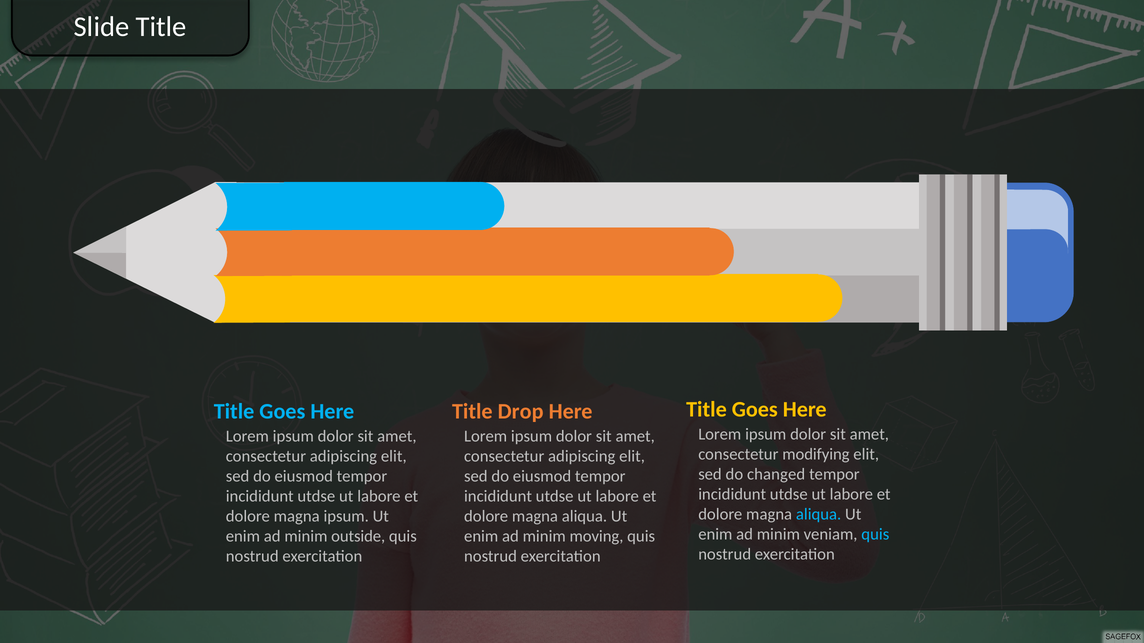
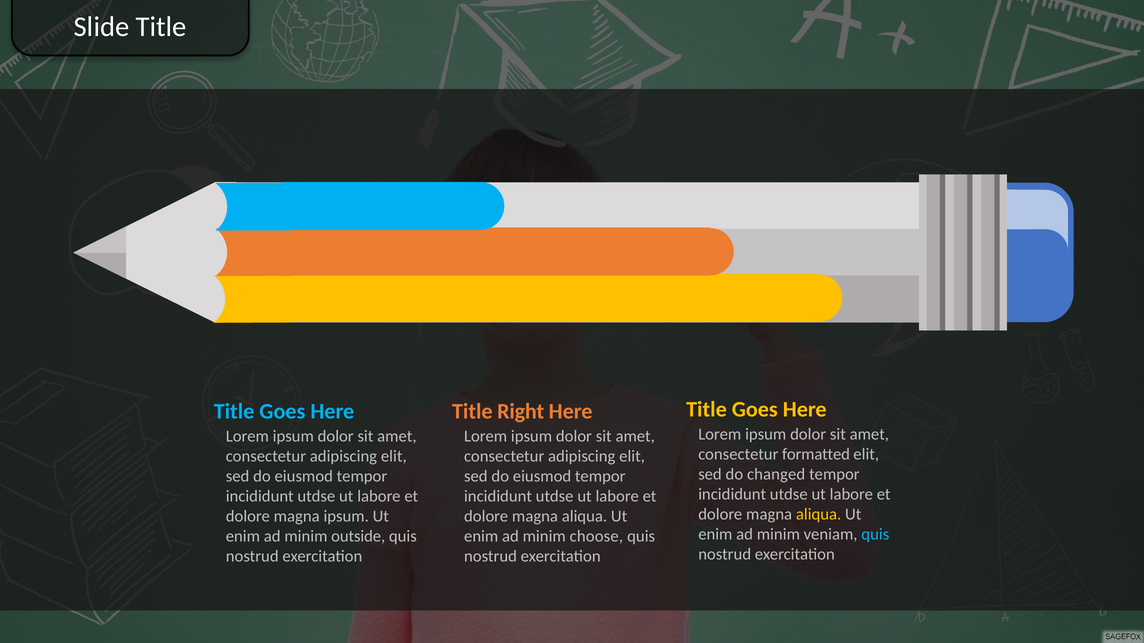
Drop: Drop -> Right
modifying: modifying -> formatted
aliqua at (819, 515) colour: light blue -> yellow
moving: moving -> choose
